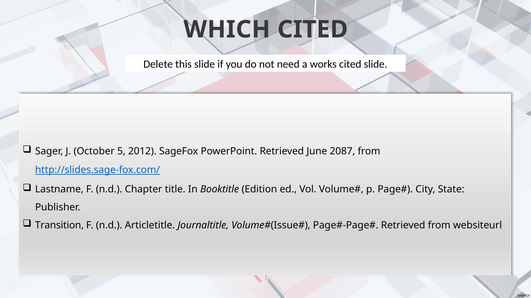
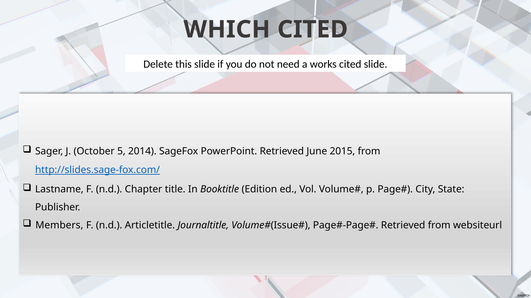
2012: 2012 -> 2014
2087: 2087 -> 2015
Transition: Transition -> Members
